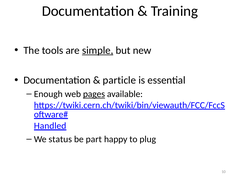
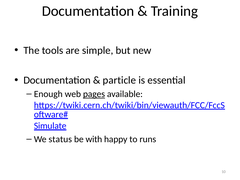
simple underline: present -> none
Handled: Handled -> Simulate
part: part -> with
plug: plug -> runs
